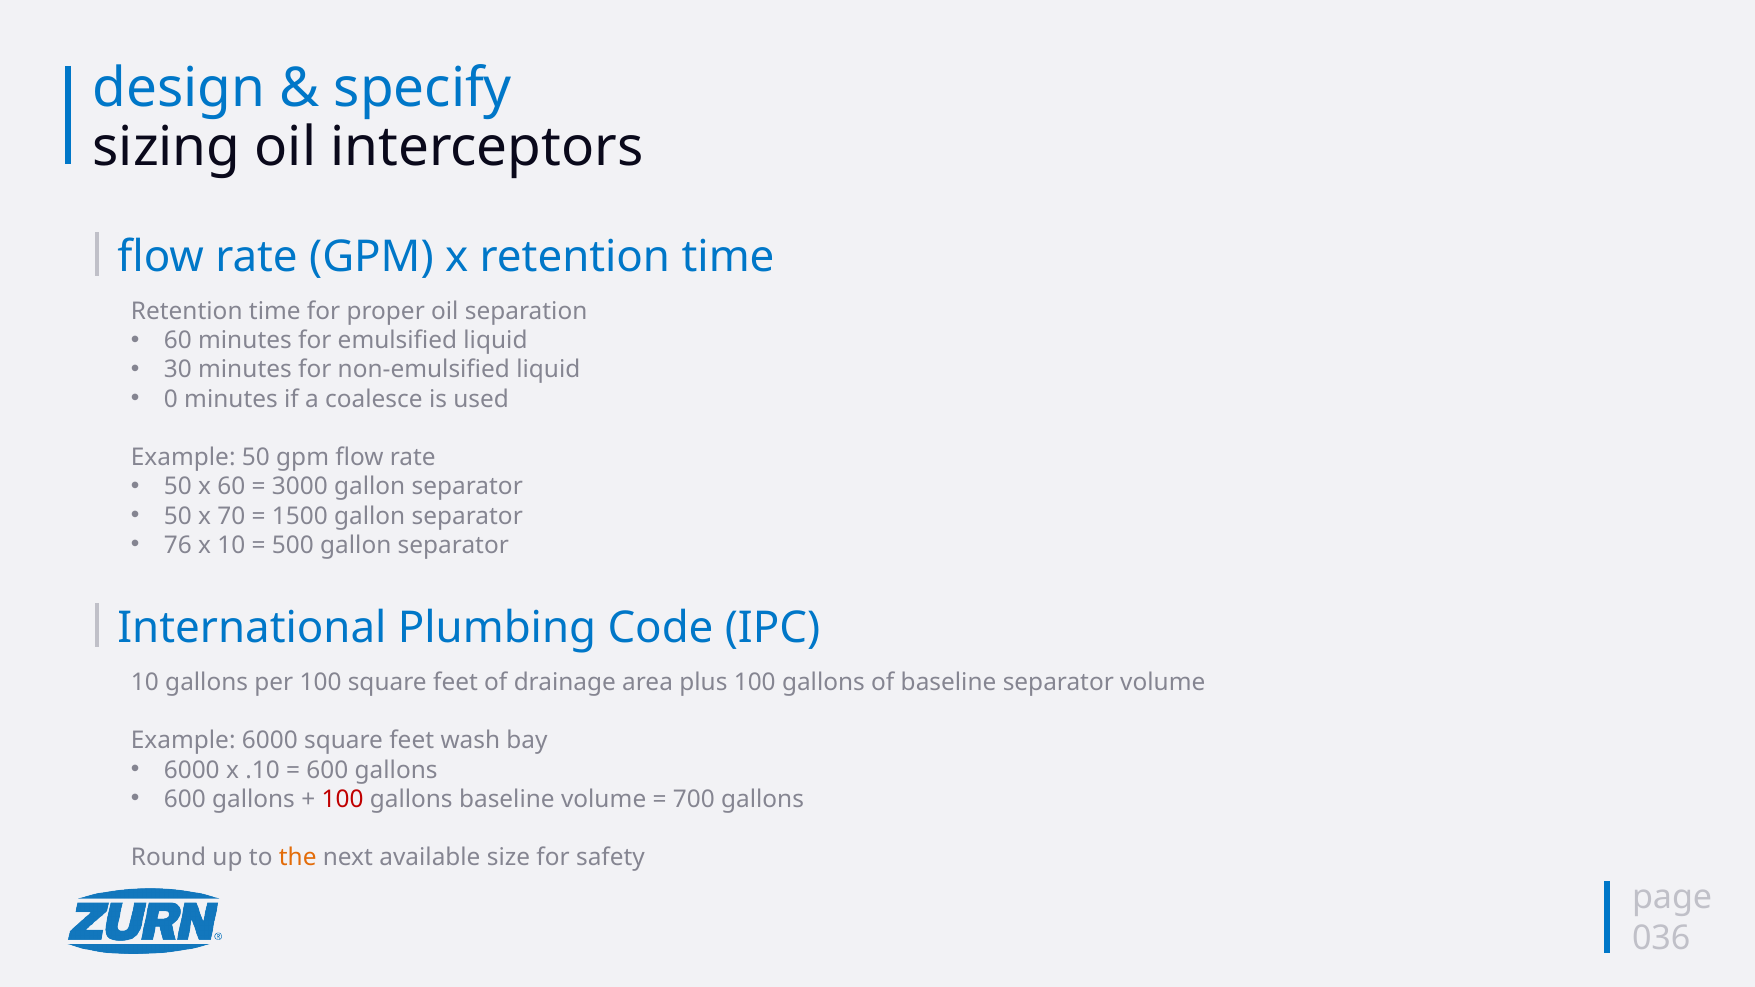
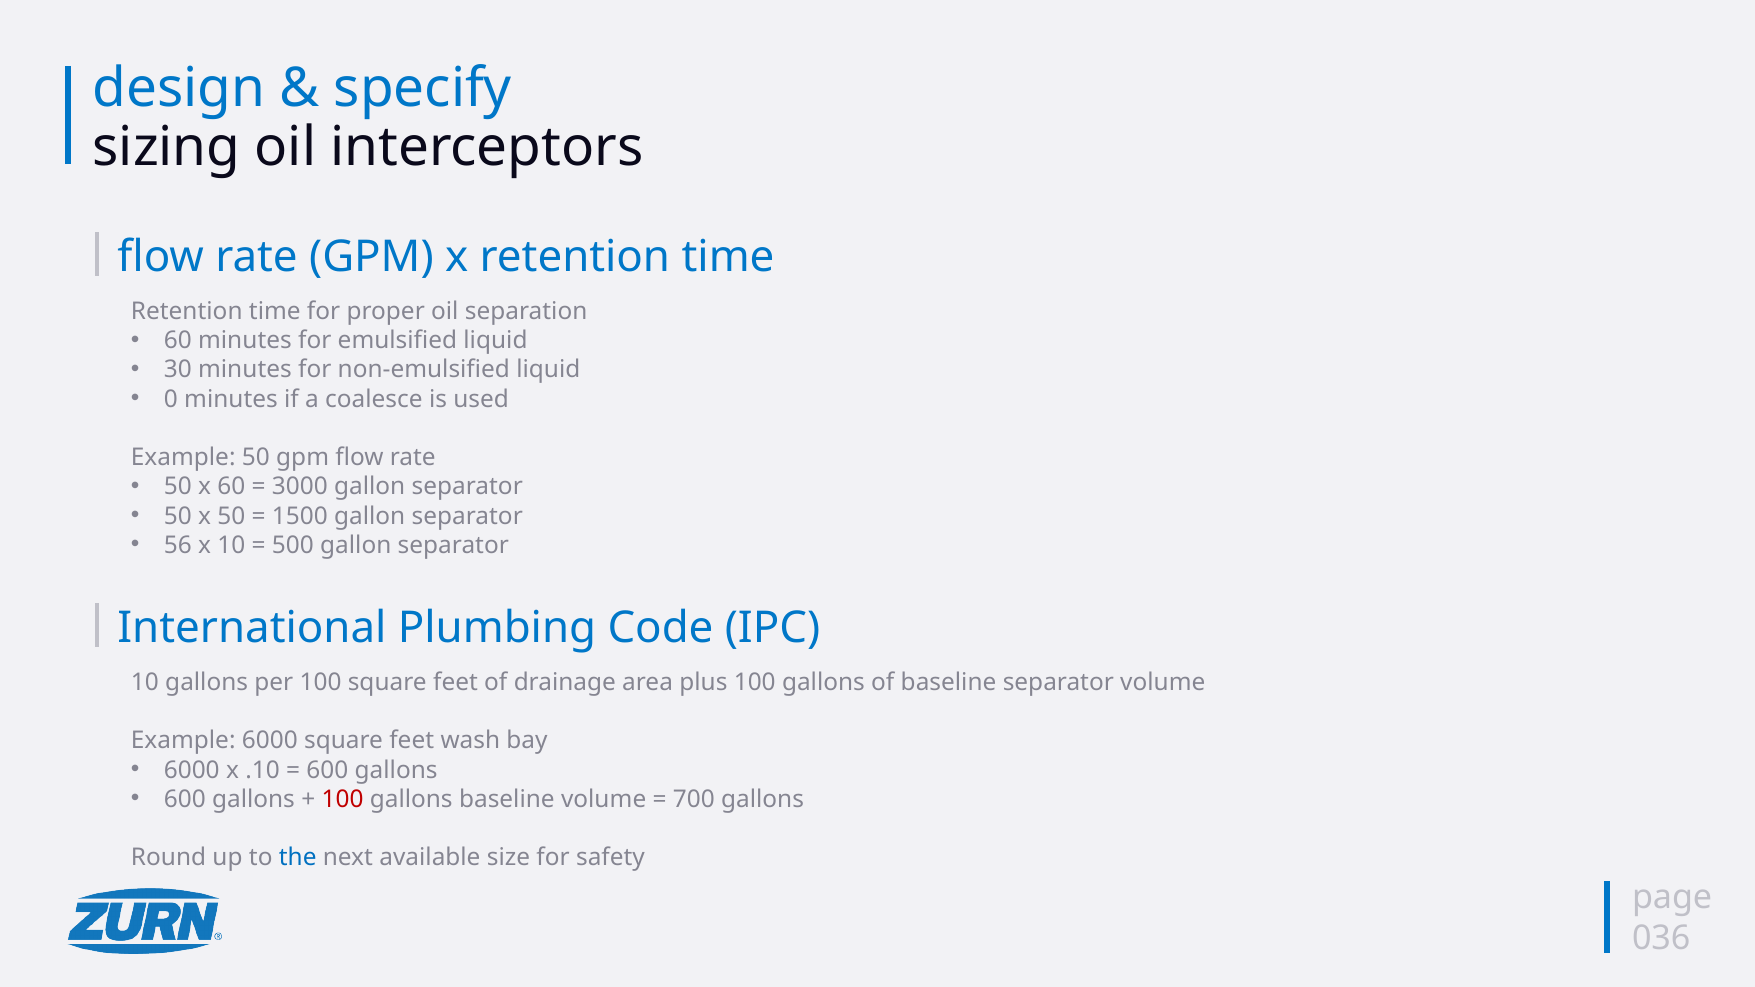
x 70: 70 -> 50
76: 76 -> 56
the colour: orange -> blue
